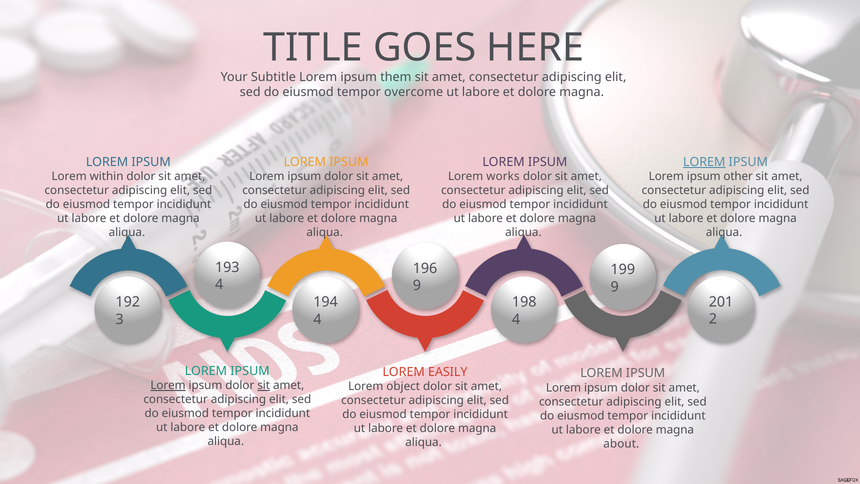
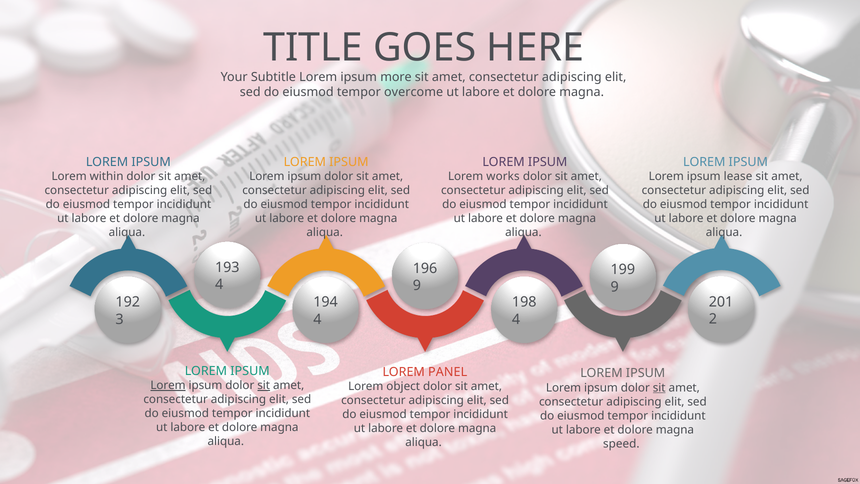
them: them -> more
LOREM at (704, 162) underline: present -> none
other: other -> lease
EASILY: EASILY -> PANEL
sit at (659, 388) underline: none -> present
about: about -> speed
